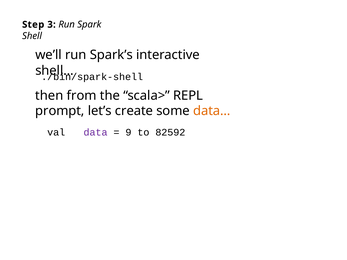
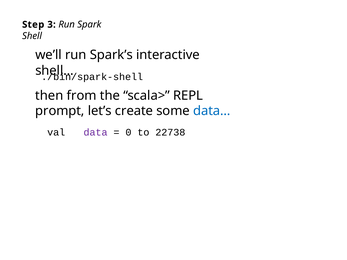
data… colour: orange -> blue
9: 9 -> 0
82592: 82592 -> 22738
